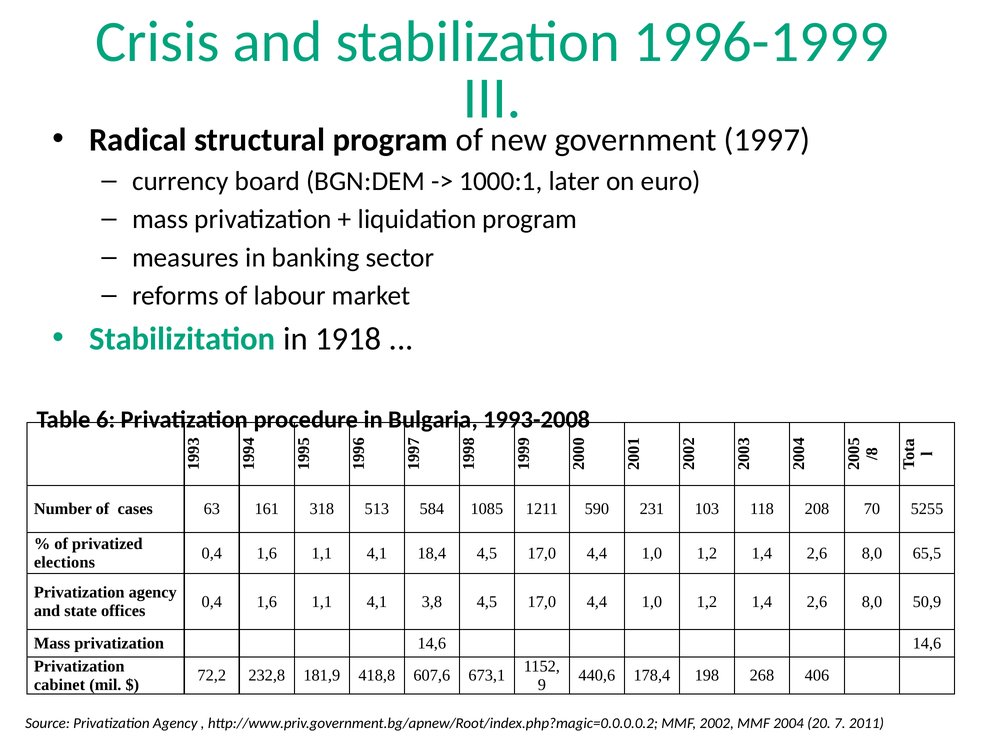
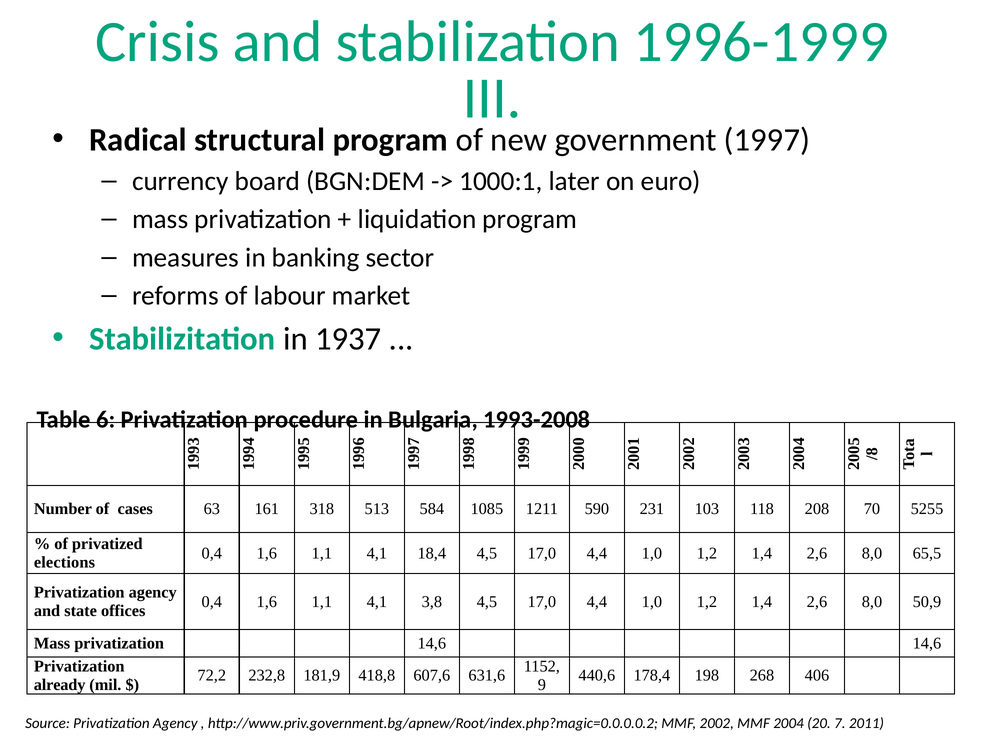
1918: 1918 -> 1937
673,1: 673,1 -> 631,6
cabinet: cabinet -> already
